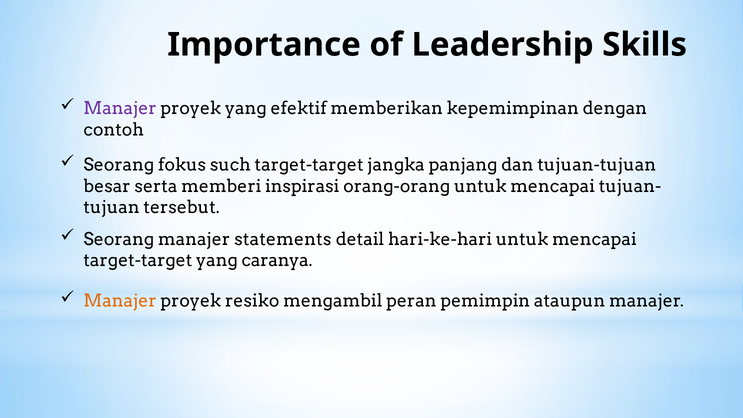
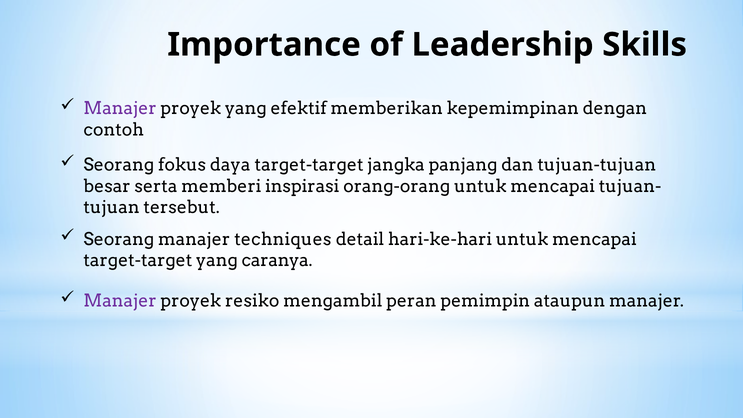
such: such -> daya
statements: statements -> techniques
Manajer at (120, 301) colour: orange -> purple
